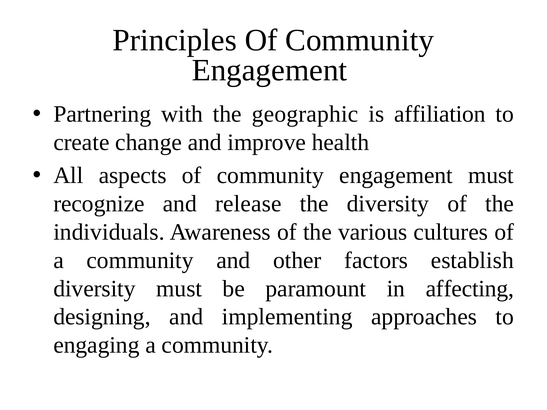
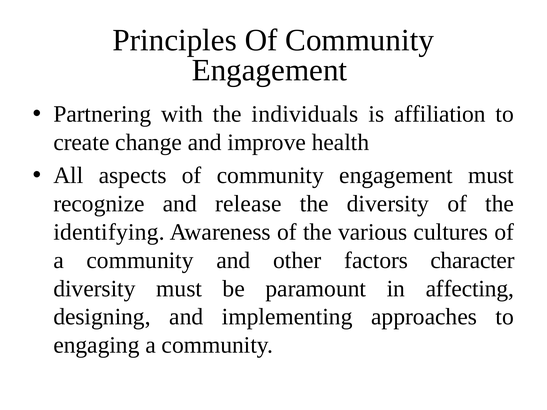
geographic: geographic -> individuals
individuals: individuals -> identifying
establish: establish -> character
